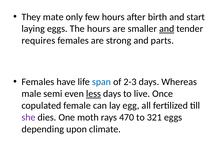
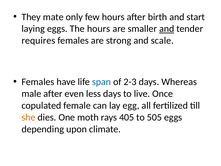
parts: parts -> scale
male semi: semi -> after
less underline: present -> none
she colour: purple -> orange
470: 470 -> 405
321: 321 -> 505
